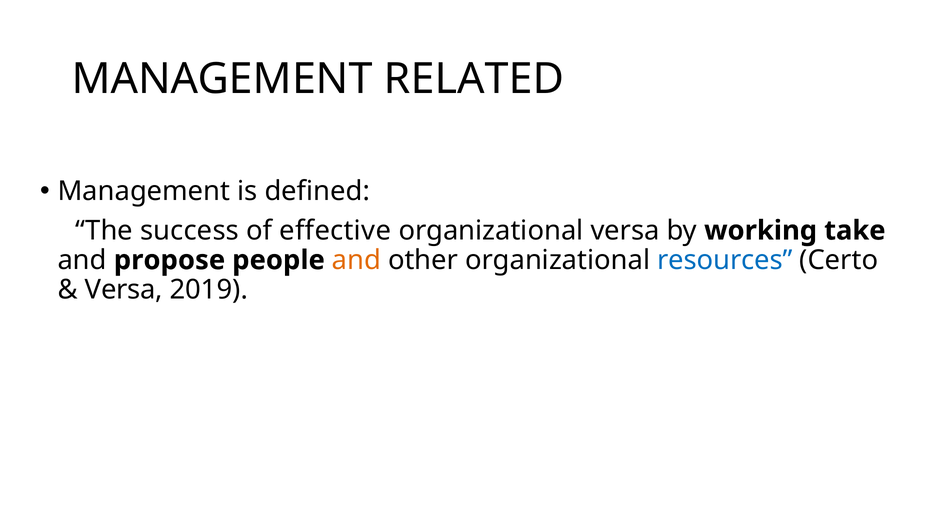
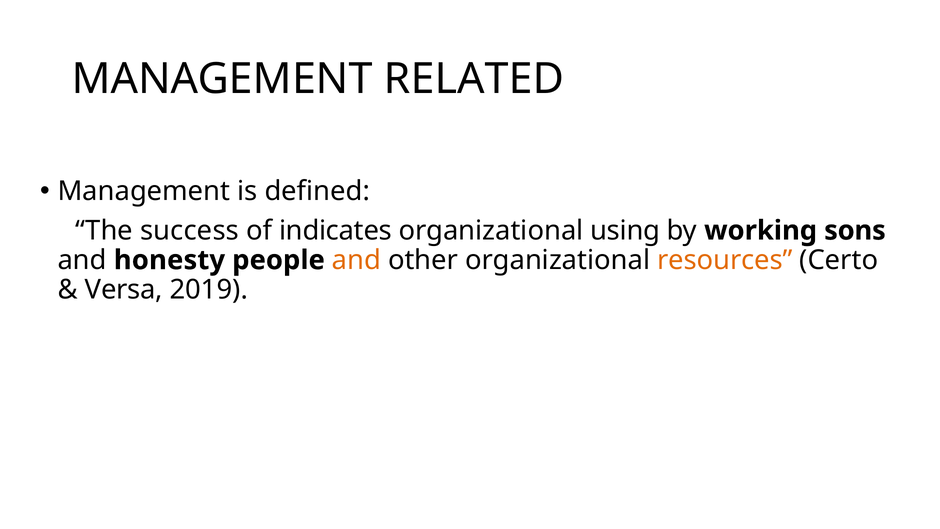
effective: effective -> indicates
organizational versa: versa -> using
take: take -> sons
propose: propose -> honesty
resources colour: blue -> orange
